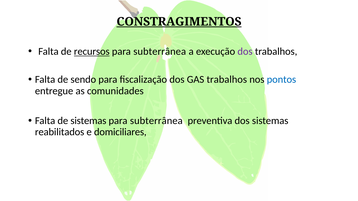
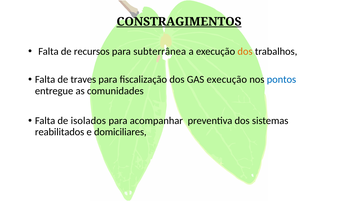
recursos underline: present -> none
dos at (245, 52) colour: purple -> orange
sendo: sendo -> traves
GAS trabalhos: trabalhos -> execução
de sistemas: sistemas -> isolados
subterrânea at (156, 121): subterrânea -> acompanhar
